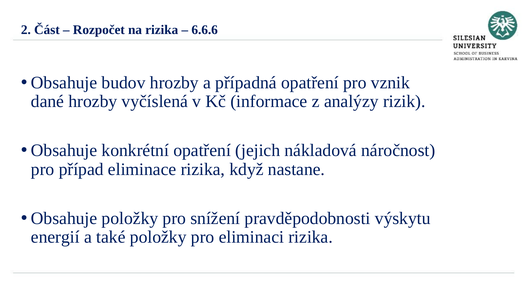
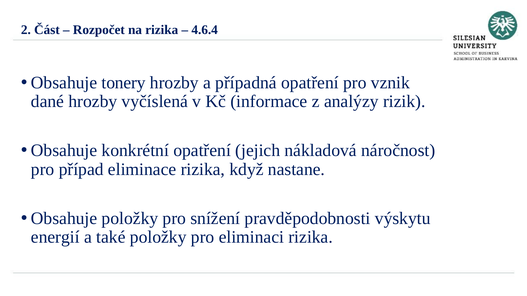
6.6.6: 6.6.6 -> 4.6.4
budov: budov -> tonery
